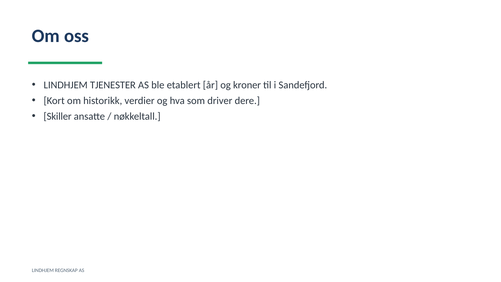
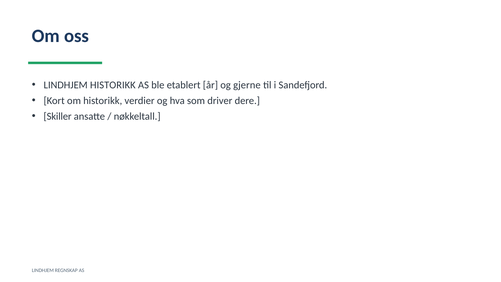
LINDHJEM TJENESTER: TJENESTER -> HISTORIKK
kroner: kroner -> gjerne
